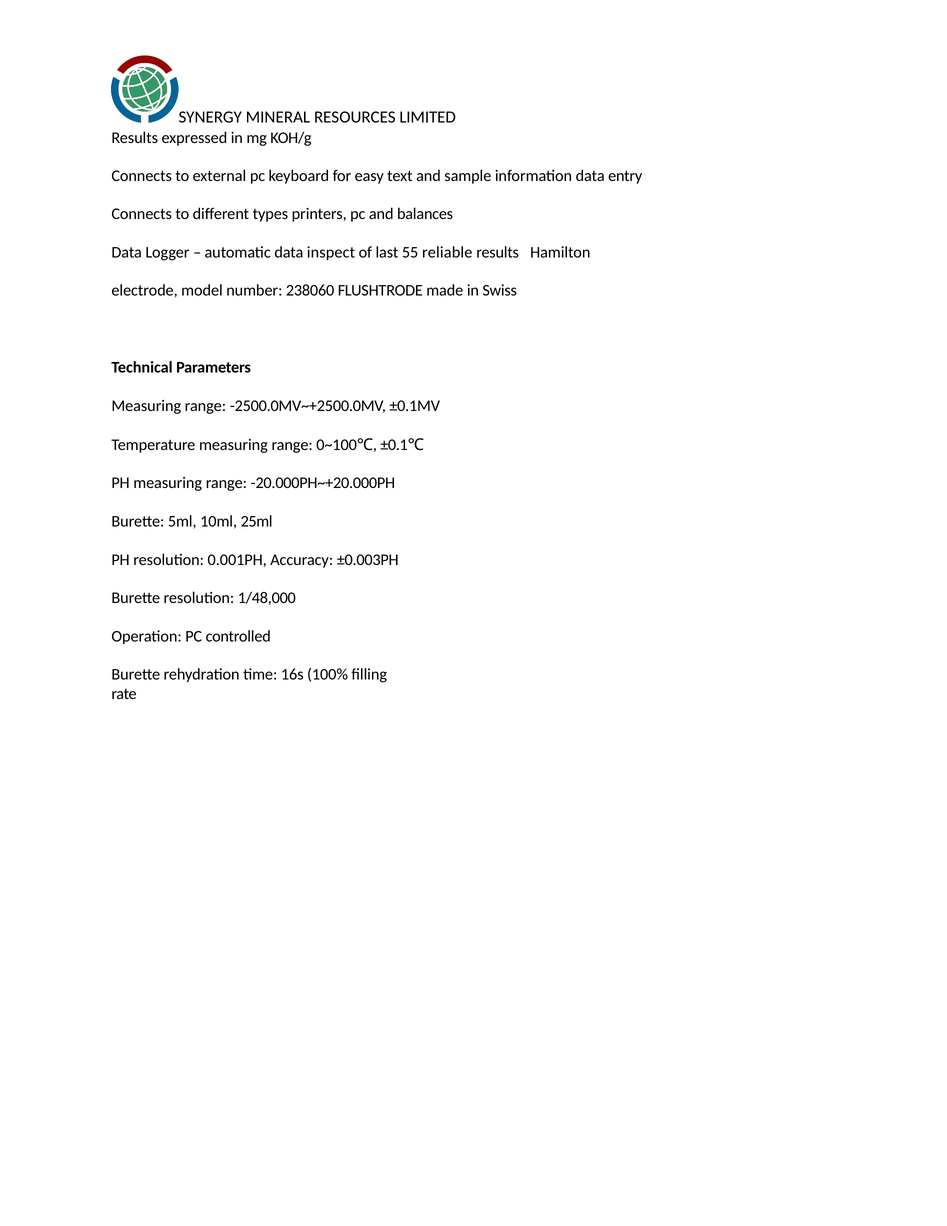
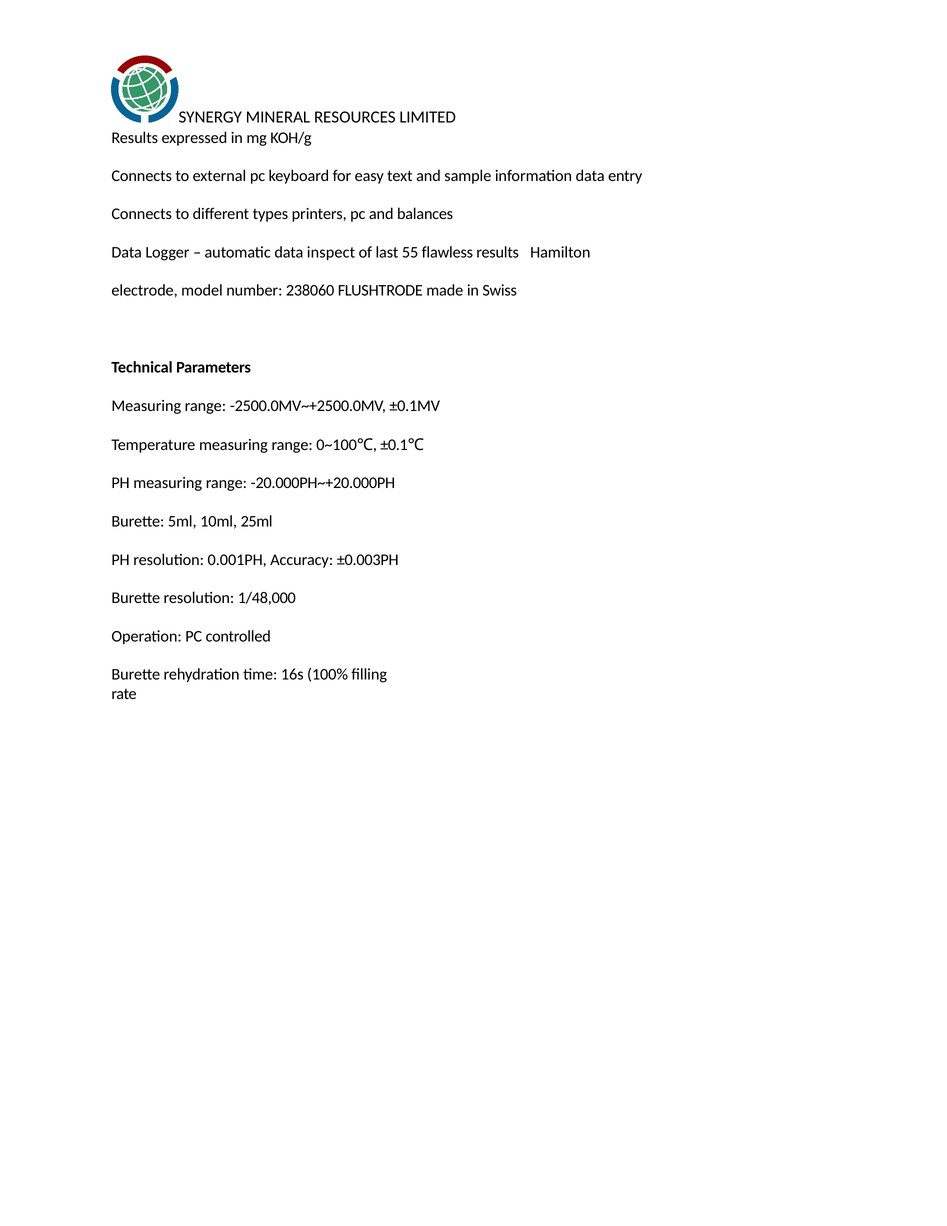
reliable: reliable -> flawless
